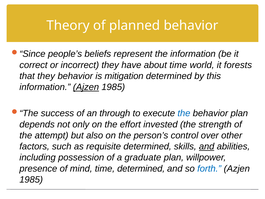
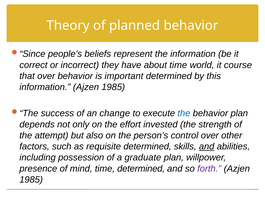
forests: forests -> course
that they: they -> over
mitigation: mitigation -> important
Ajzen underline: present -> none
through: through -> change
forth colour: blue -> purple
